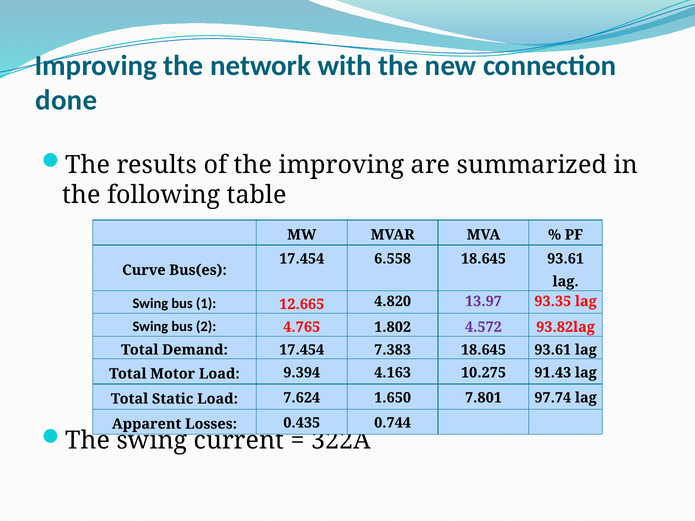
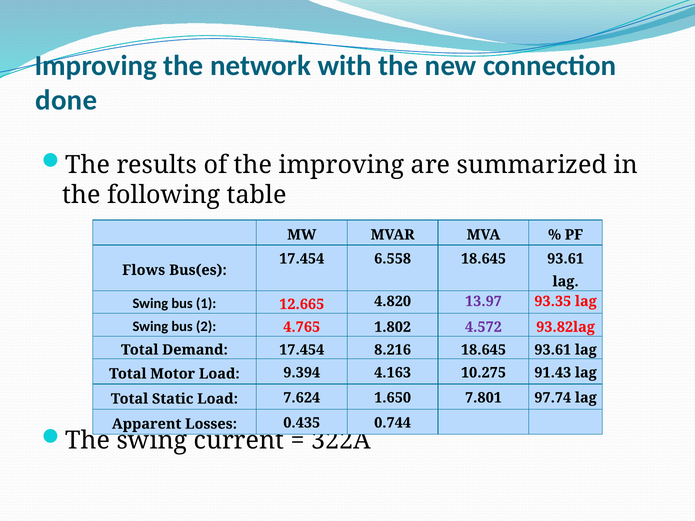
Curve: Curve -> Flows
7.383: 7.383 -> 8.216
